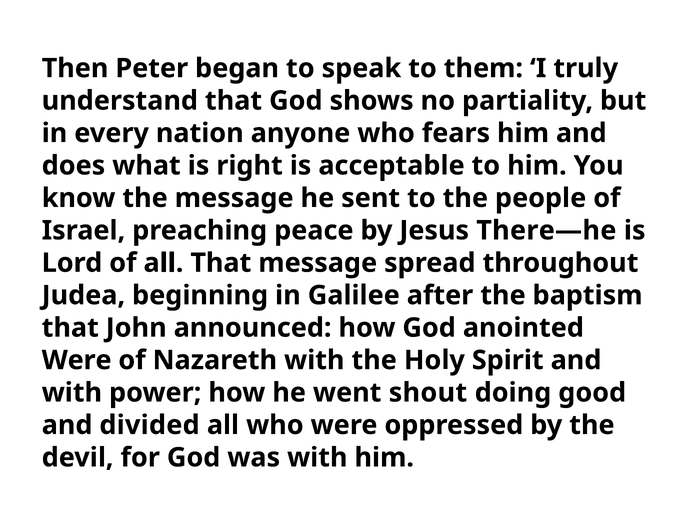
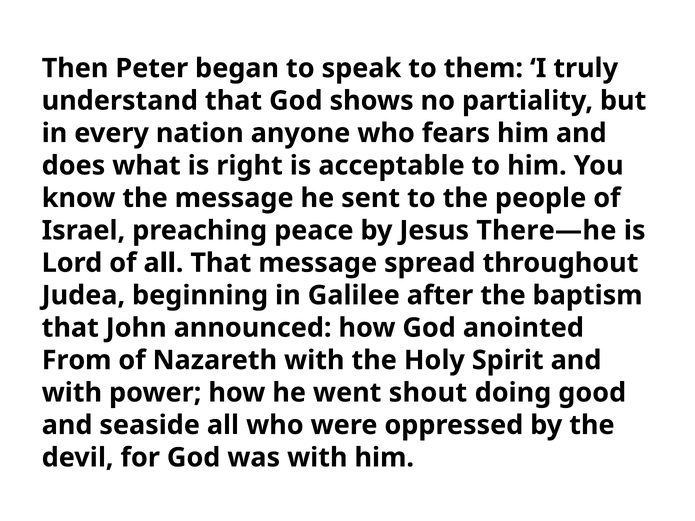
Were at (77, 360): Were -> From
divided: divided -> seaside
